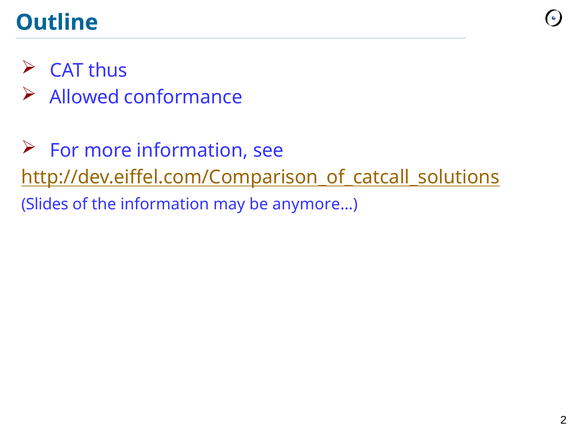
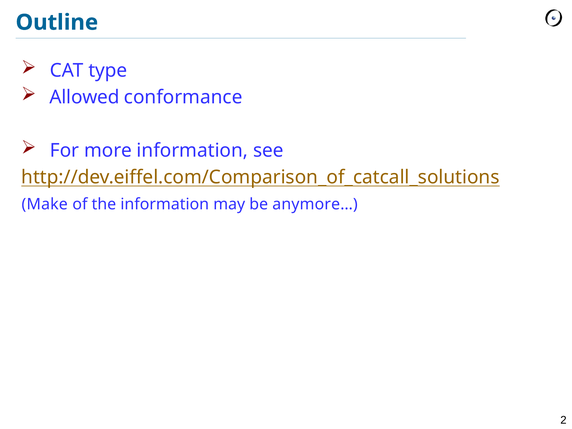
thus: thus -> type
Slides: Slides -> Make
